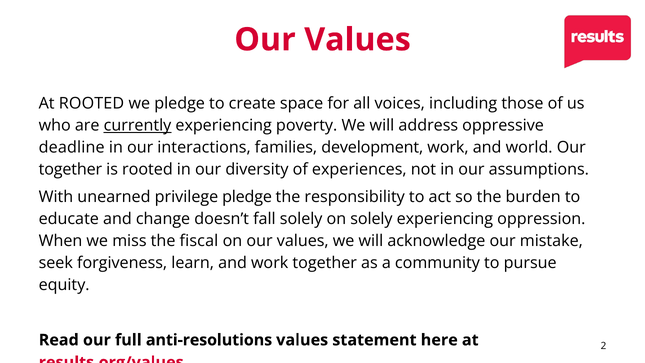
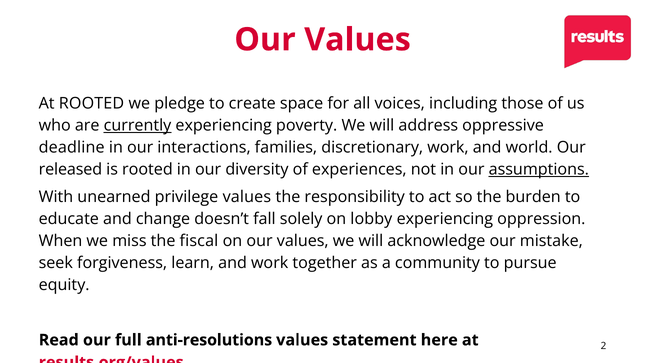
development: development -> discretionary
together at (70, 169): together -> released
assumptions underline: none -> present
privilege pledge: pledge -> values
on solely: solely -> lobby
